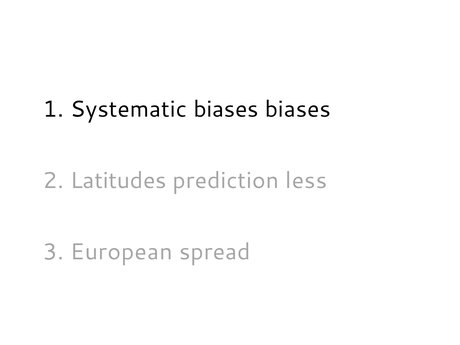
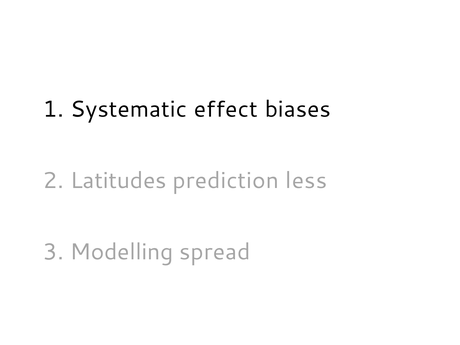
Systematic biases: biases -> effect
European: European -> Modelling
